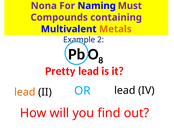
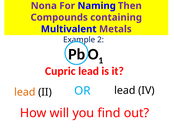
Must: Must -> Then
Metals colour: orange -> purple
8: 8 -> 1
Pretty: Pretty -> Cupric
